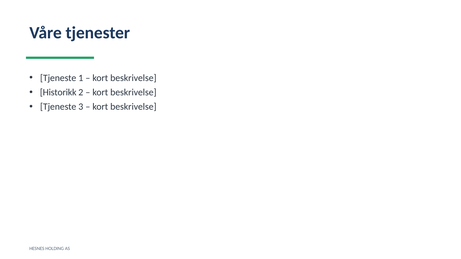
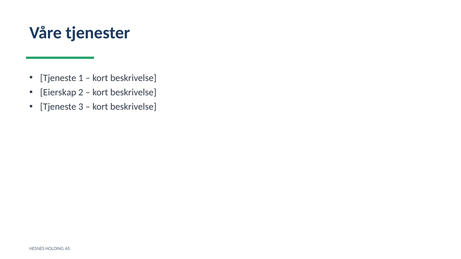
Historikk: Historikk -> Eierskap
